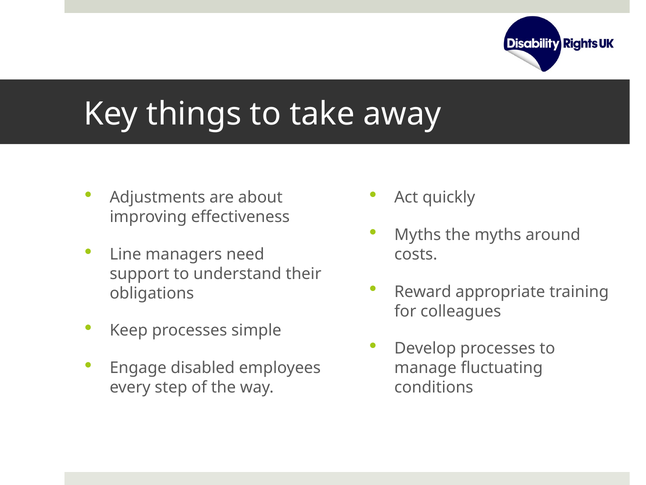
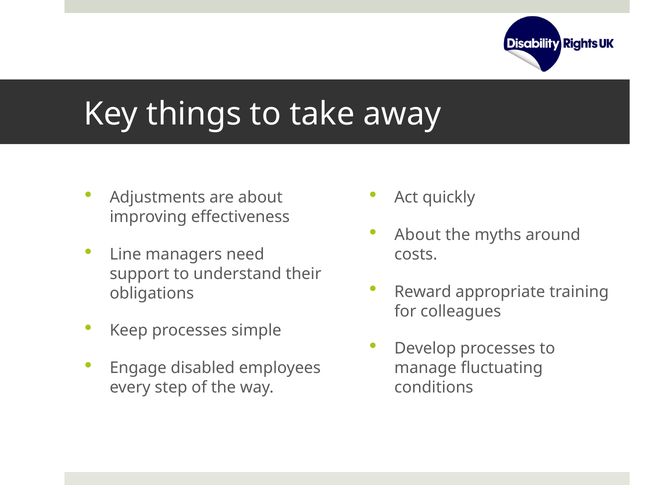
Myths at (418, 235): Myths -> About
